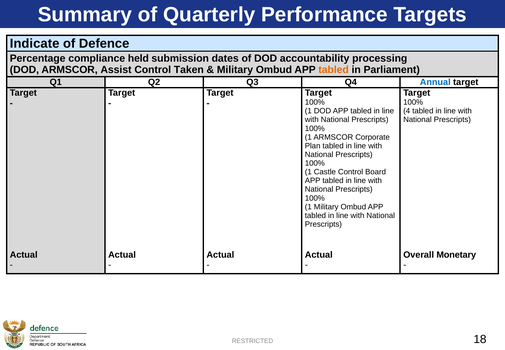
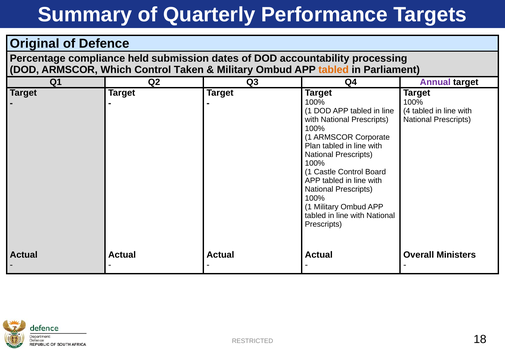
Indicate: Indicate -> Original
Assist: Assist -> Which
Annual colour: blue -> purple
Monetary: Monetary -> Ministers
